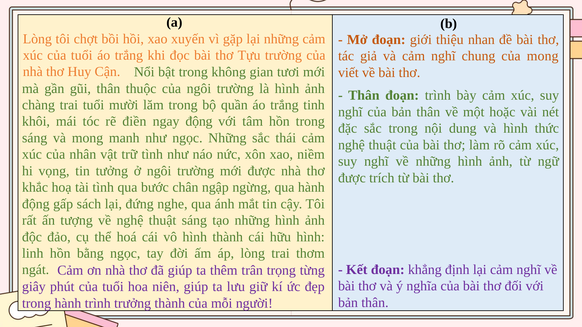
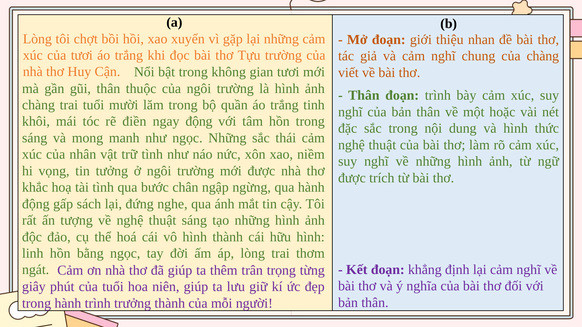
xúc của tuổi: tuổi -> tươi
của mong: mong -> chàng
